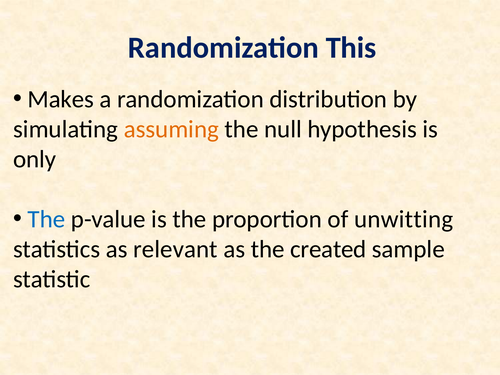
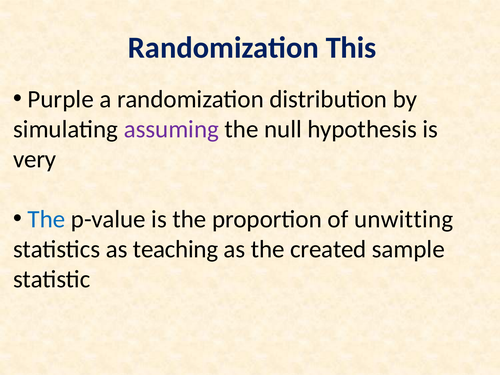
Makes: Makes -> Purple
assuming colour: orange -> purple
only: only -> very
relevant: relevant -> teaching
